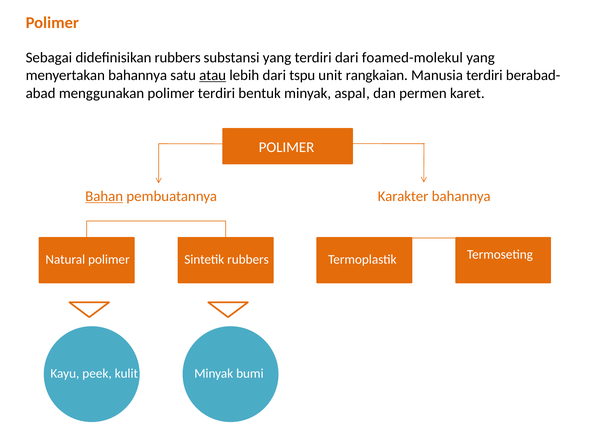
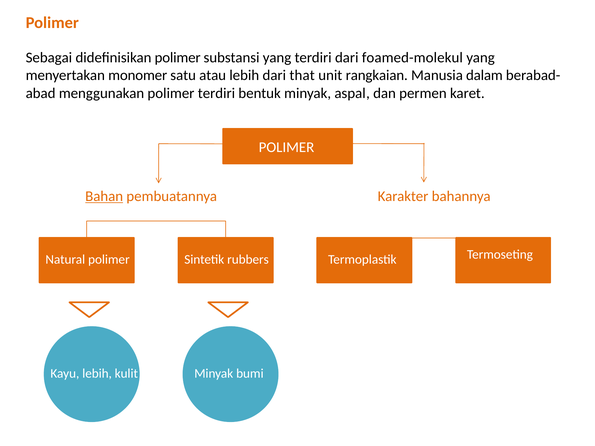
didefinisikan rubbers: rubbers -> polimer
menyertakan bahannya: bahannya -> monomer
atau underline: present -> none
tspu: tspu -> that
Manusia terdiri: terdiri -> dalam
Kayu peek: peek -> lebih
